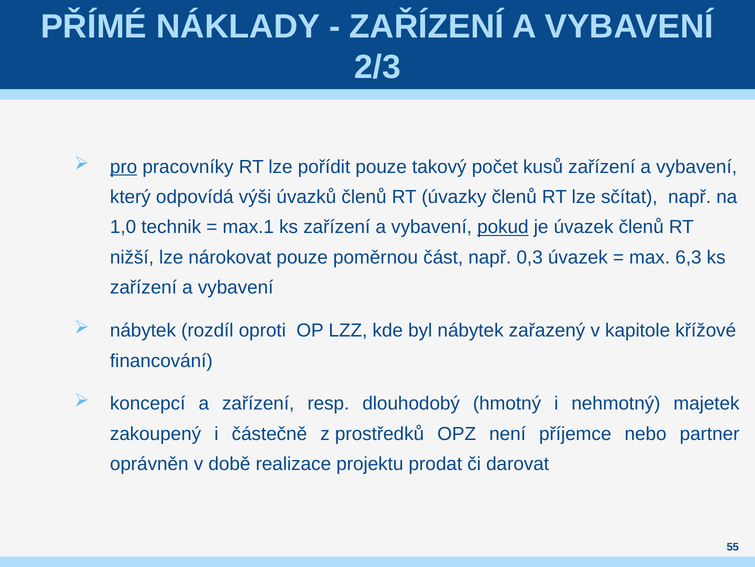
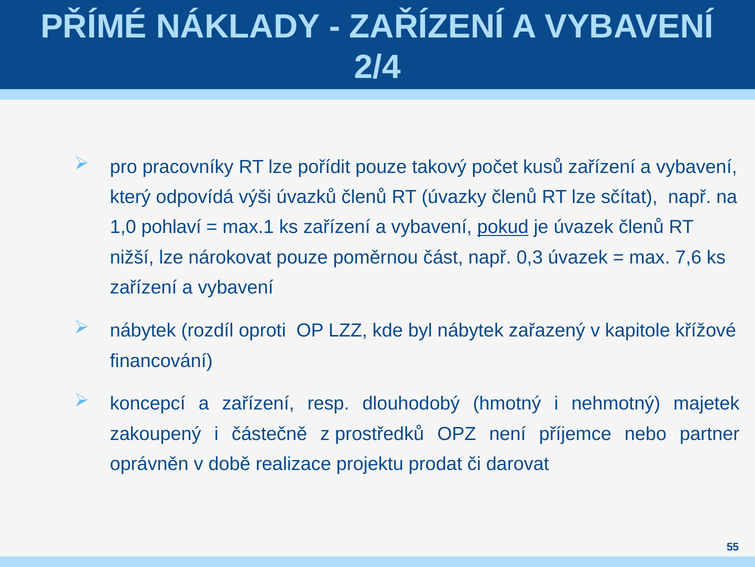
2/3: 2/3 -> 2/4
pro underline: present -> none
technik: technik -> pohlaví
6,3: 6,3 -> 7,6
